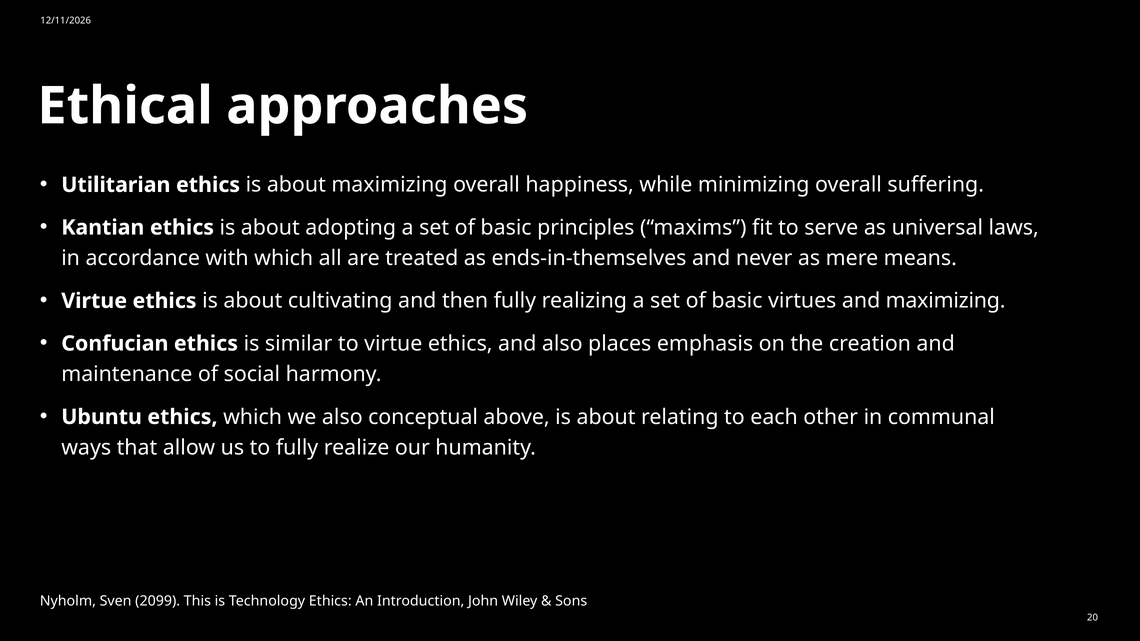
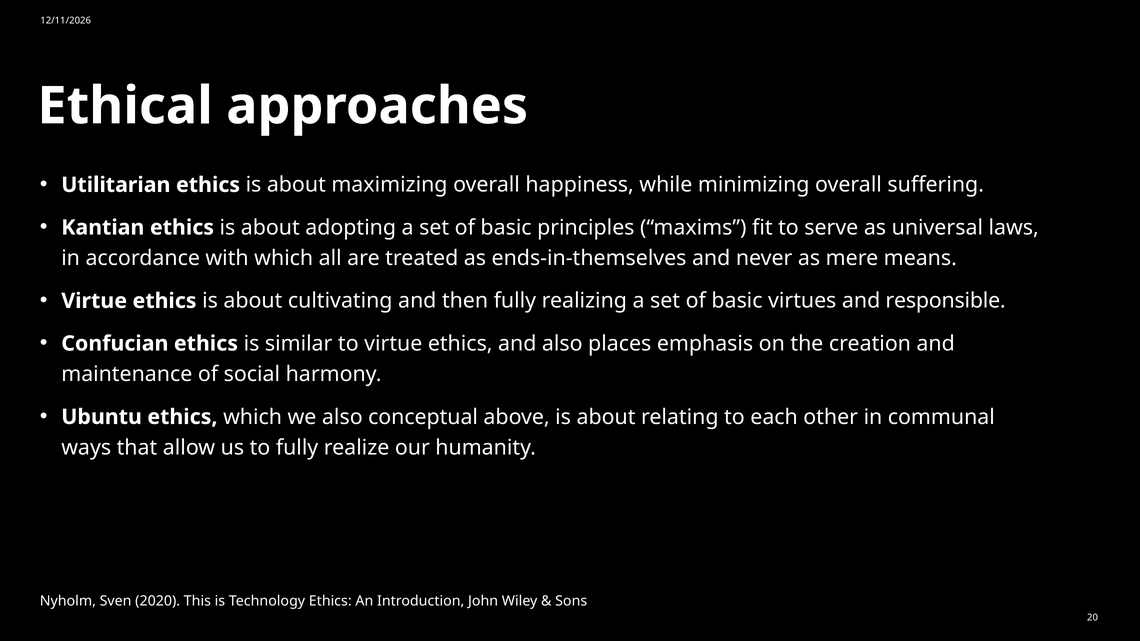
and maximizing: maximizing -> responsible
2099: 2099 -> 2020
